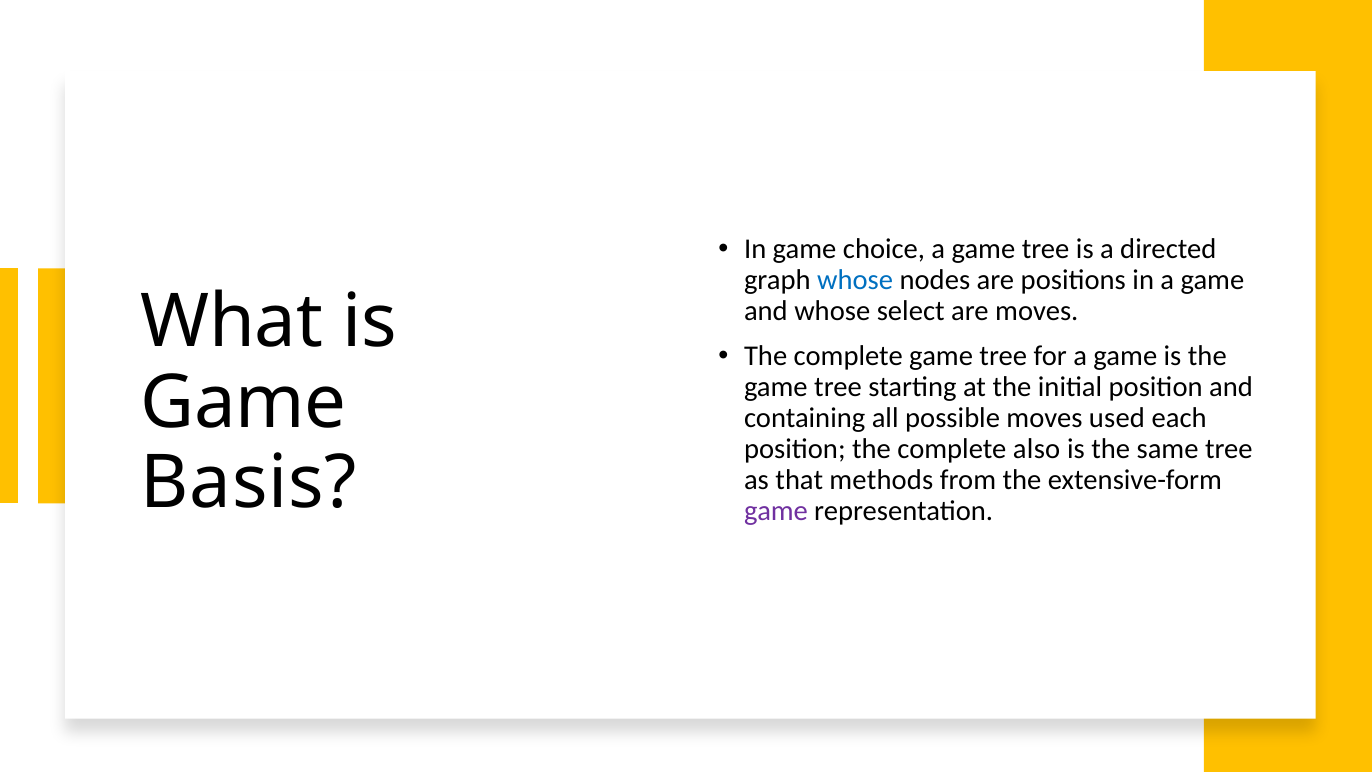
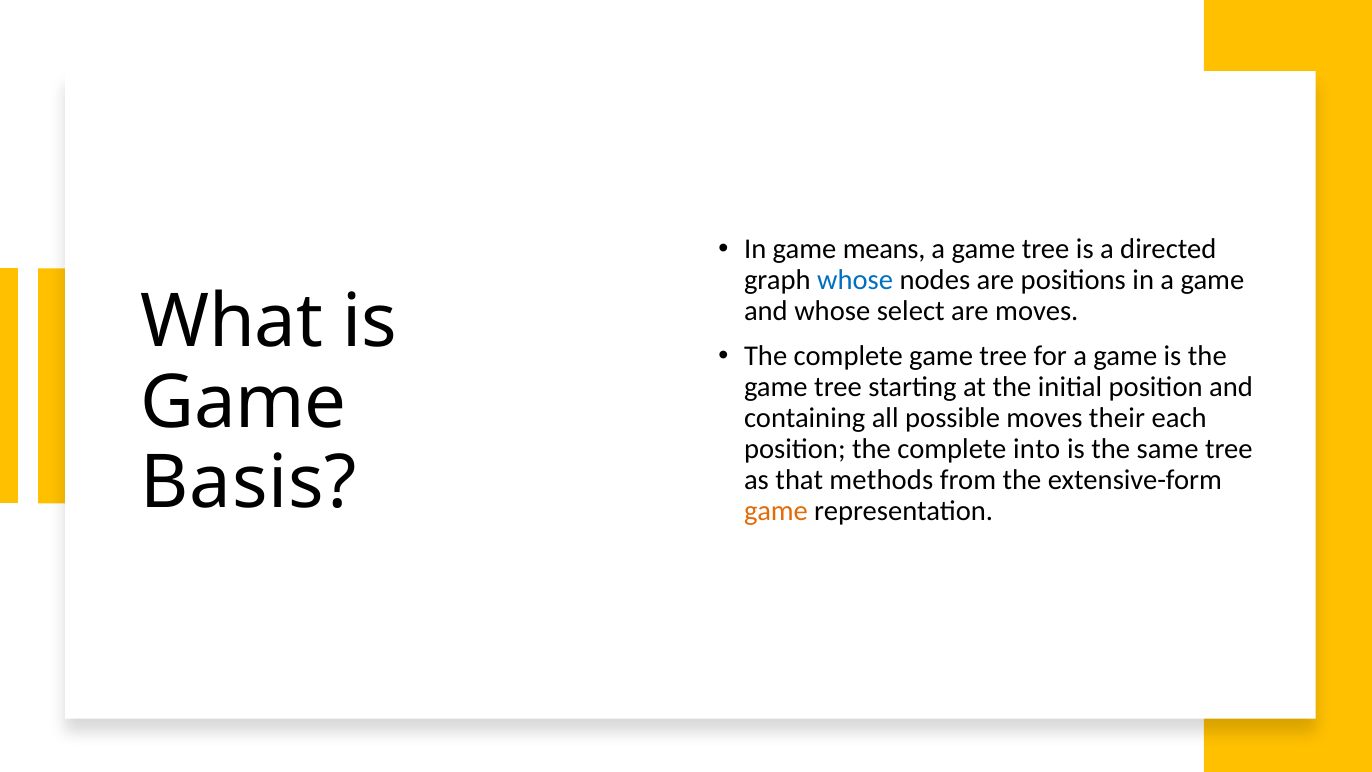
choice: choice -> means
used: used -> their
also: also -> into
game at (776, 511) colour: purple -> orange
